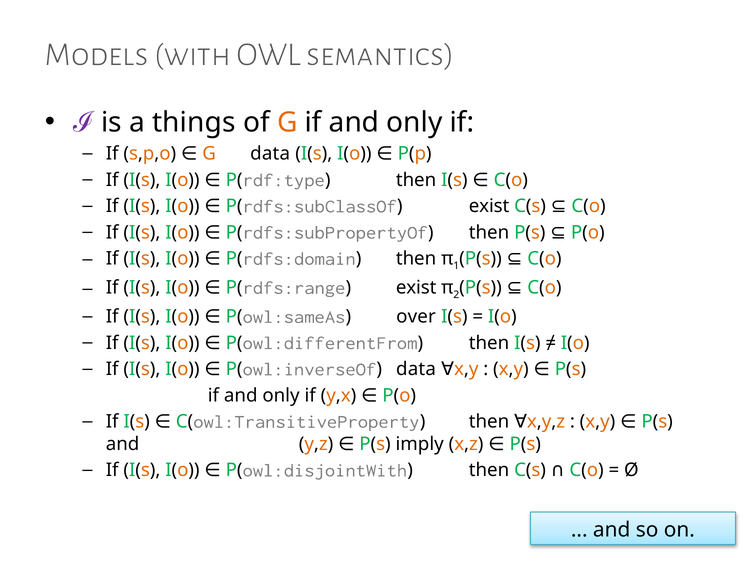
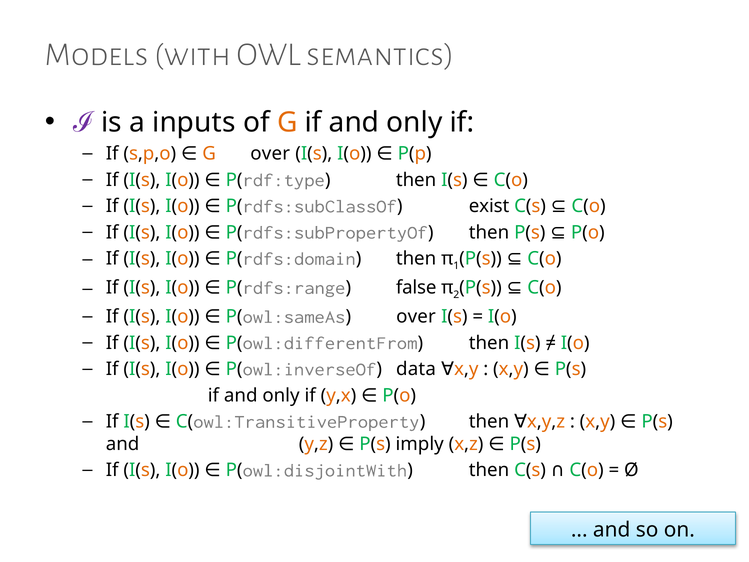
things: things -> inputs
G data: data -> over
P(rdfs:range exist: exist -> false
